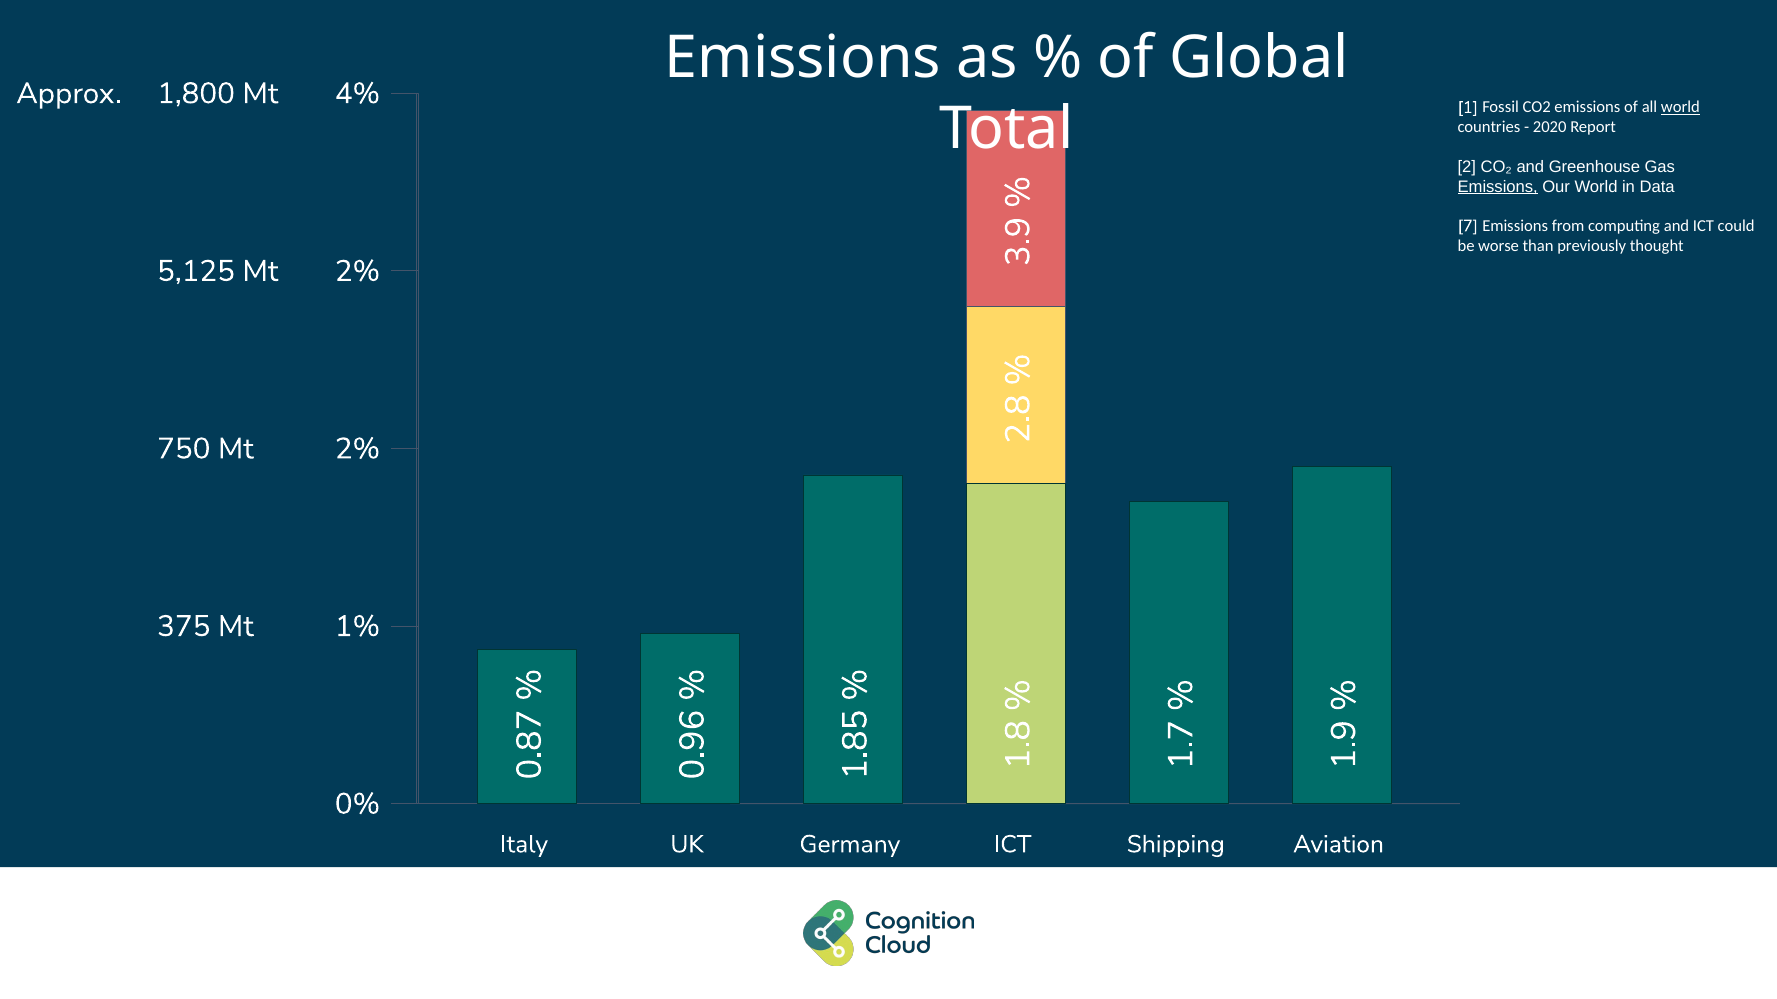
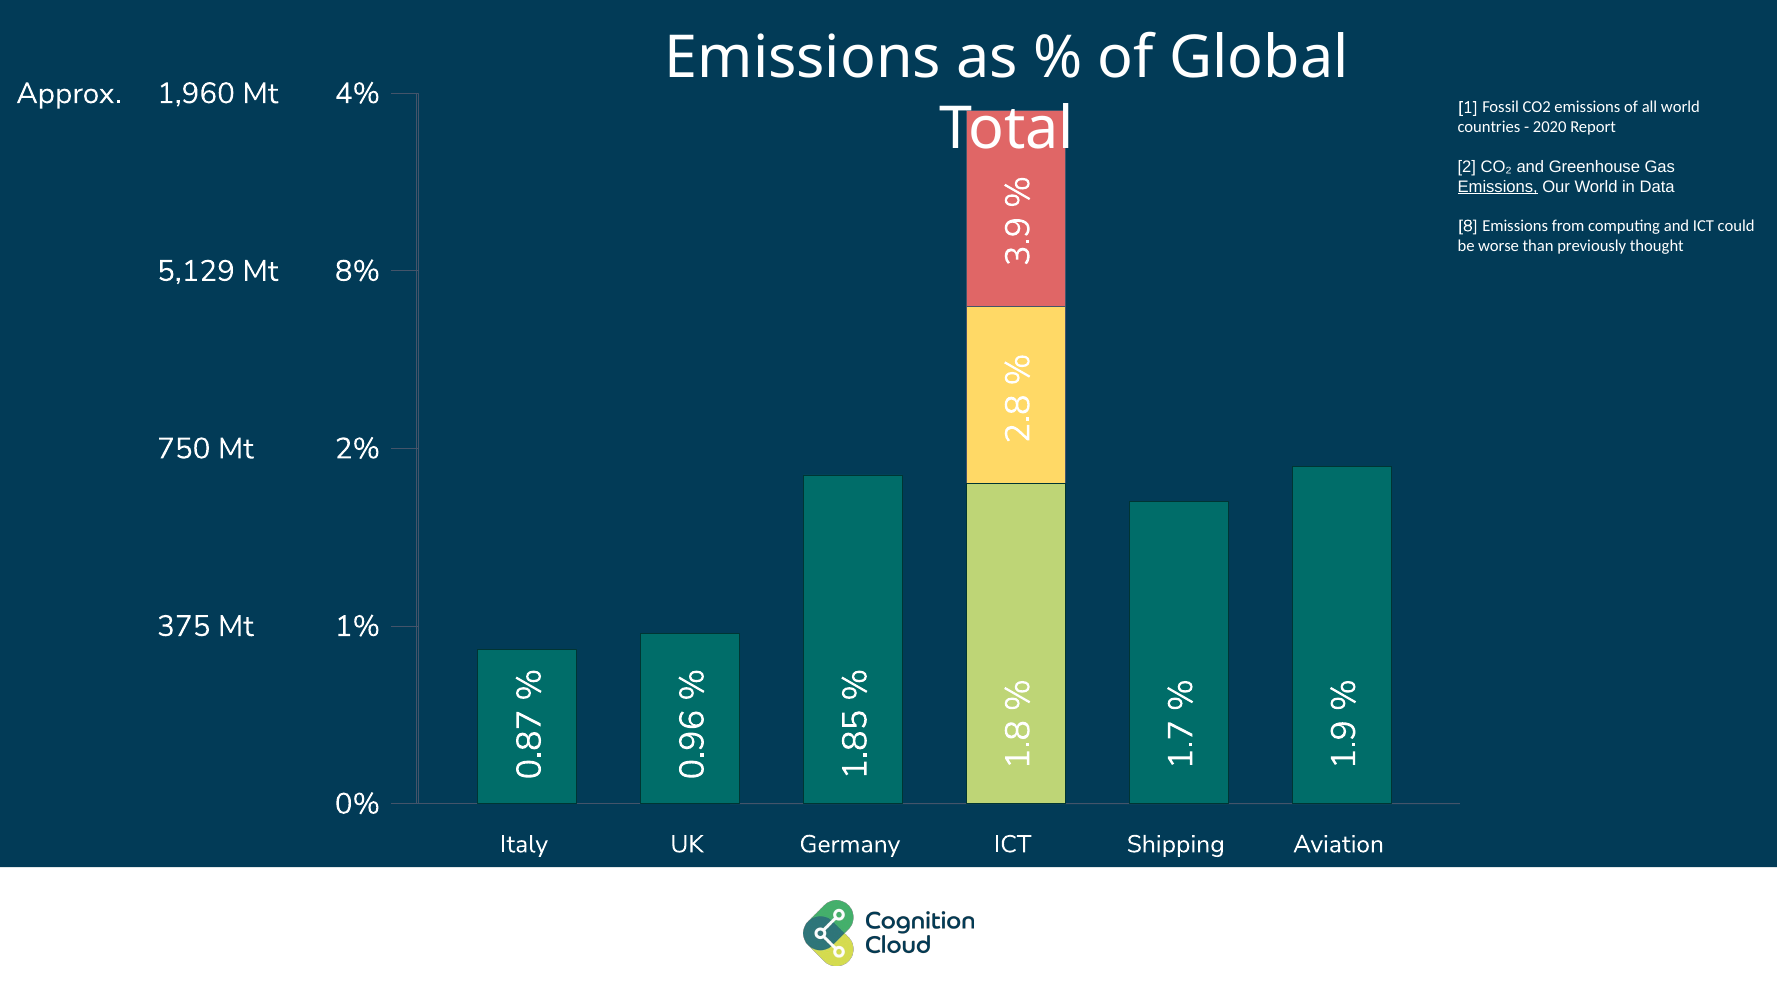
1,800: 1,800 -> 1,960
world at (1680, 108) underline: present -> none
7 at (1468, 226): 7 -> 8
5,125: 5,125 -> 5,129
2% at (357, 271): 2% -> 8%
